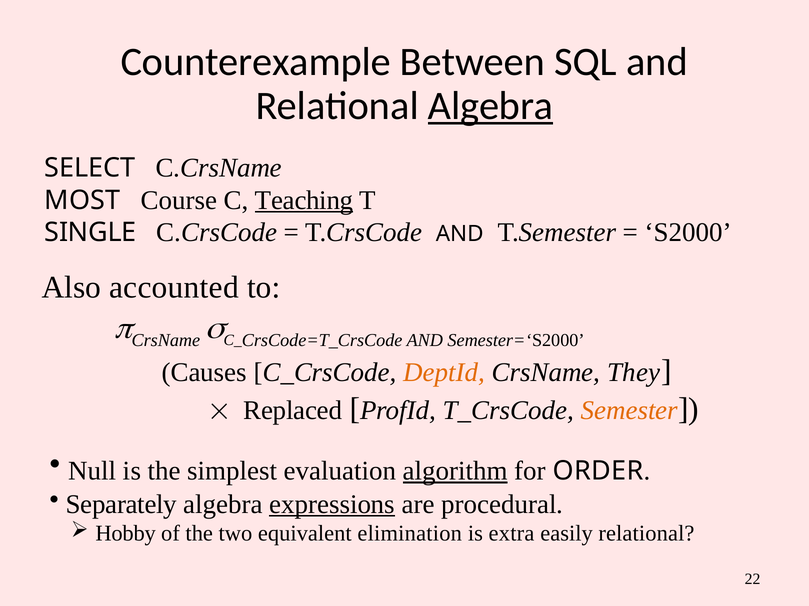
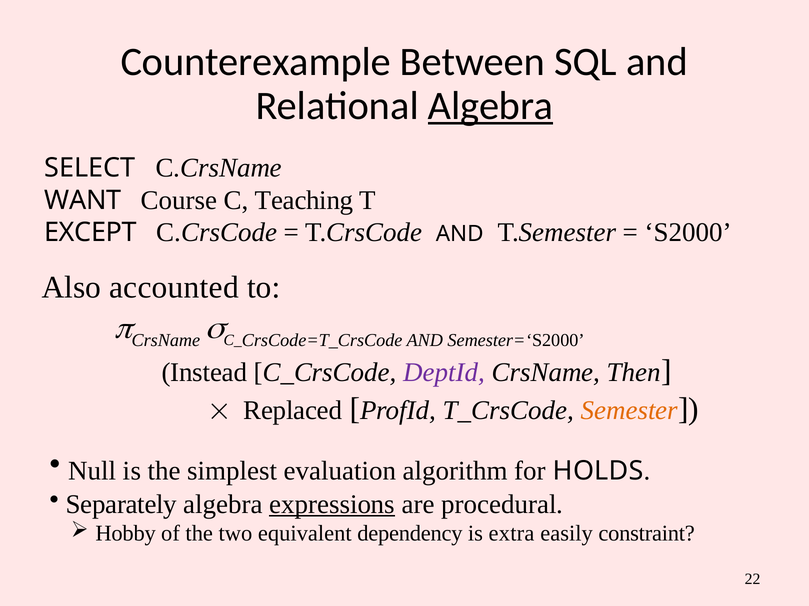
MOST: MOST -> WANT
Teaching underline: present -> none
SINGLE: SINGLE -> EXCEPT
Causes: Causes -> Instead
DeptId colour: orange -> purple
They: They -> Then
algorithm underline: present -> none
ORDER: ORDER -> HOLDS
elimination: elimination -> dependency
easily relational: relational -> constraint
